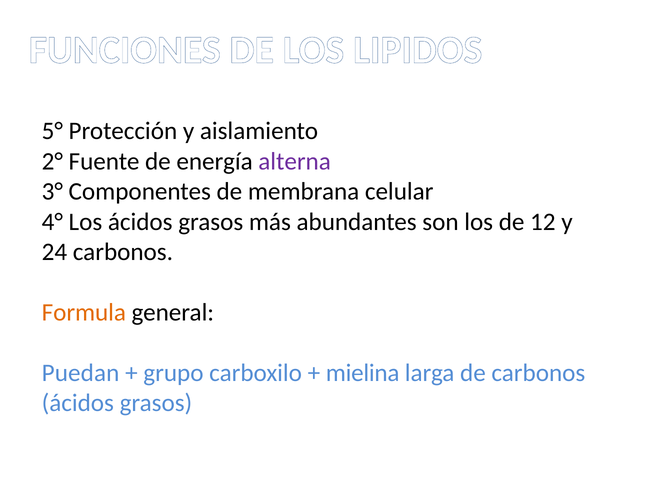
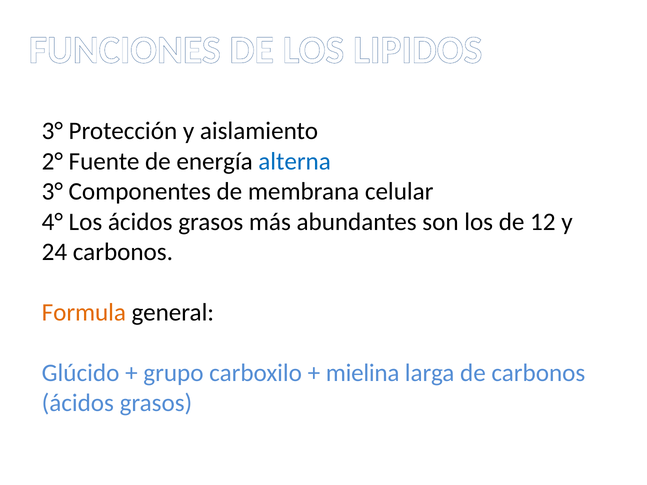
5° at (52, 131): 5° -> 3°
alterna colour: purple -> blue
Puedan: Puedan -> Glúcido
